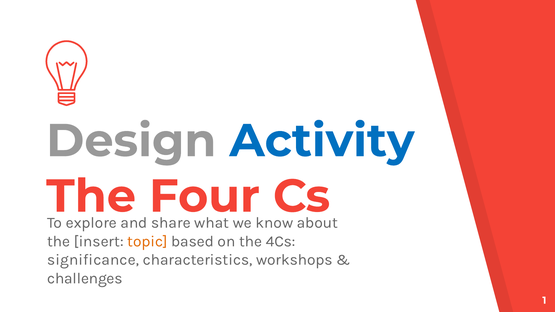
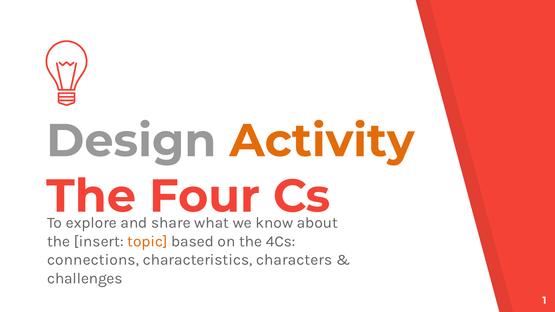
Activity colour: blue -> orange
significance: significance -> connections
workshops: workshops -> characters
